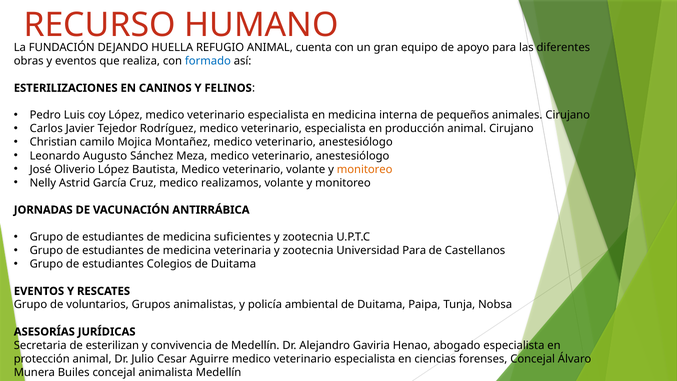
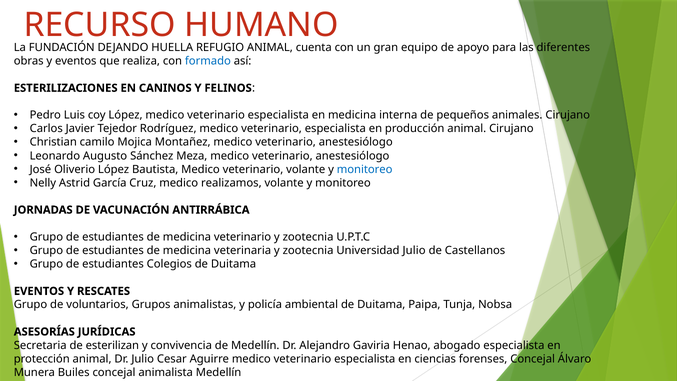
monitoreo at (365, 169) colour: orange -> blue
medicina suficientes: suficientes -> veterinario
Universidad Para: Para -> Julio
